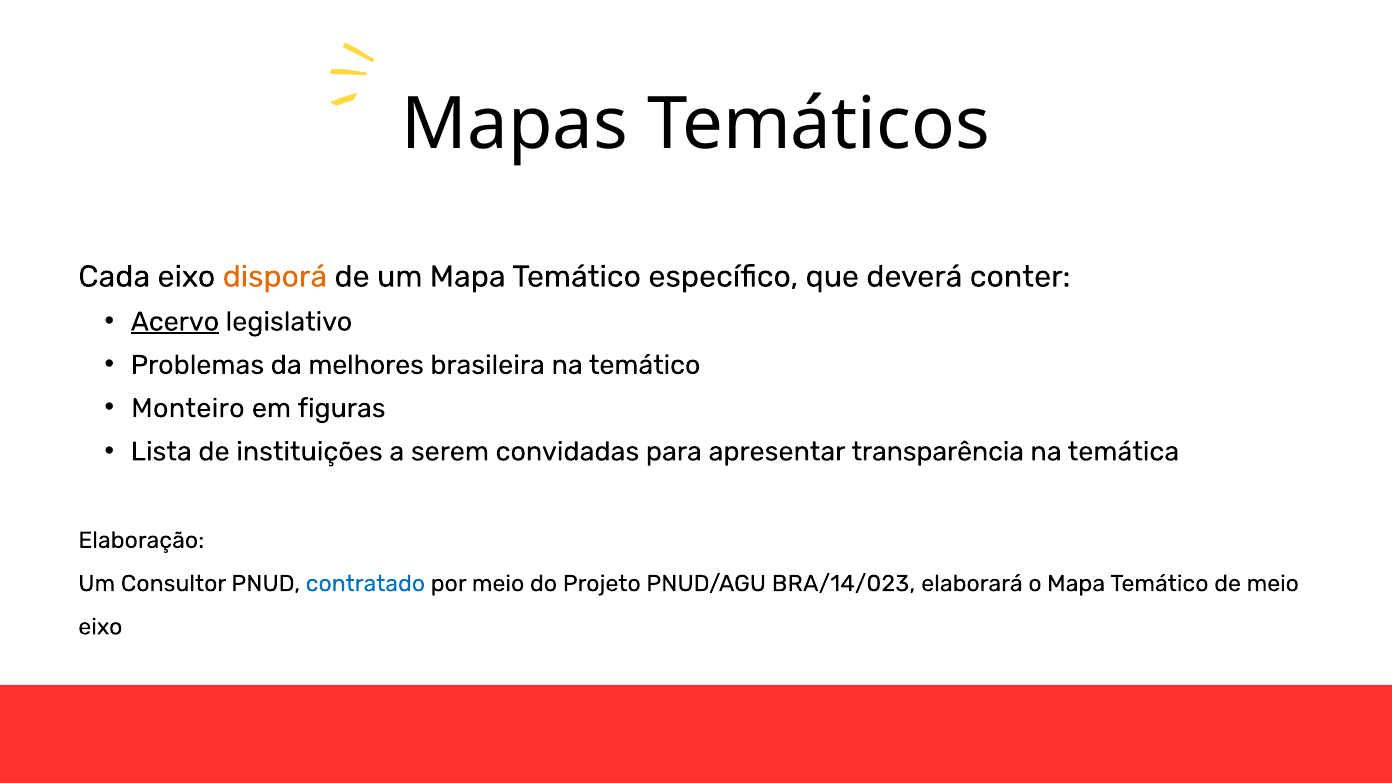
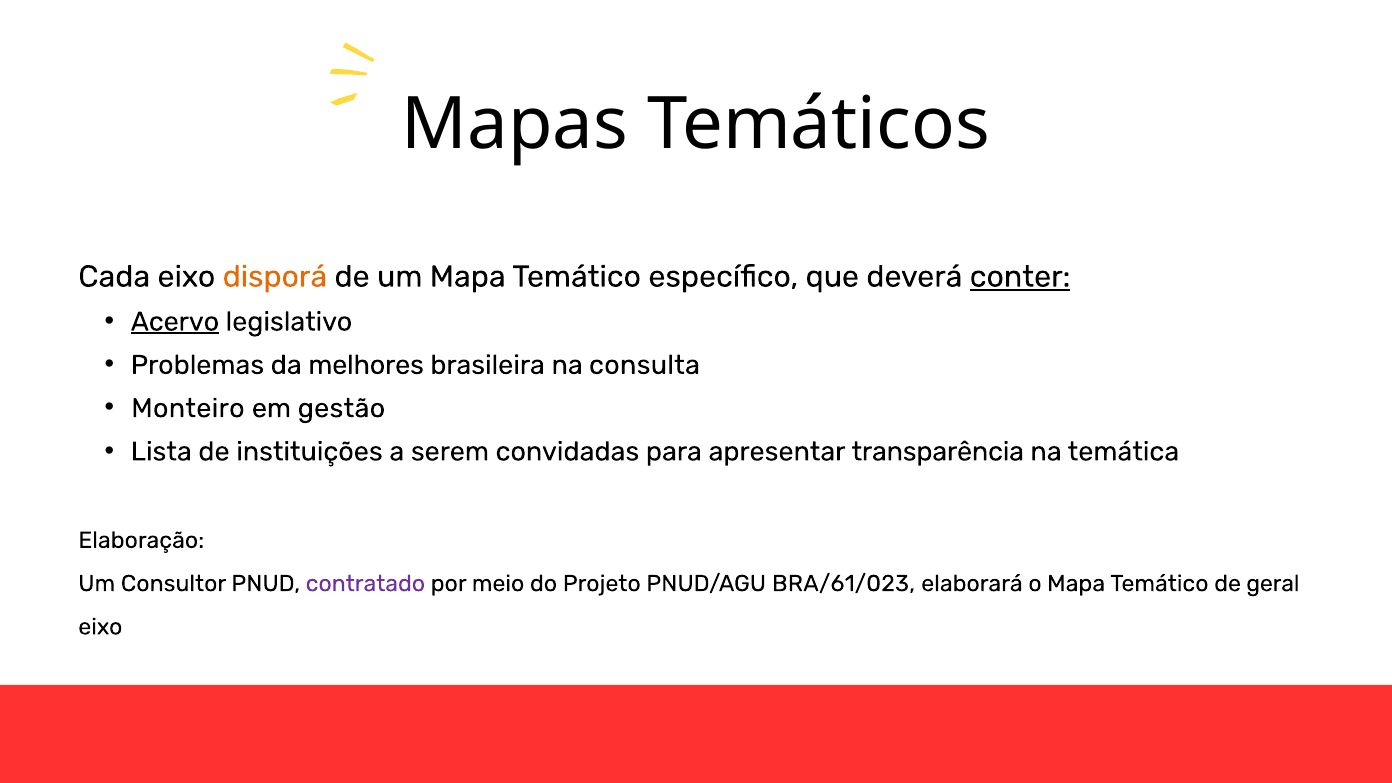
conter underline: none -> present
na temático: temático -> consulta
figuras: figuras -> gestão
contratado colour: blue -> purple
BRA/14/023: BRA/14/023 -> BRA/61/023
de meio: meio -> geral
